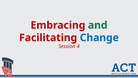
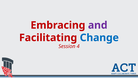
and colour: green -> purple
